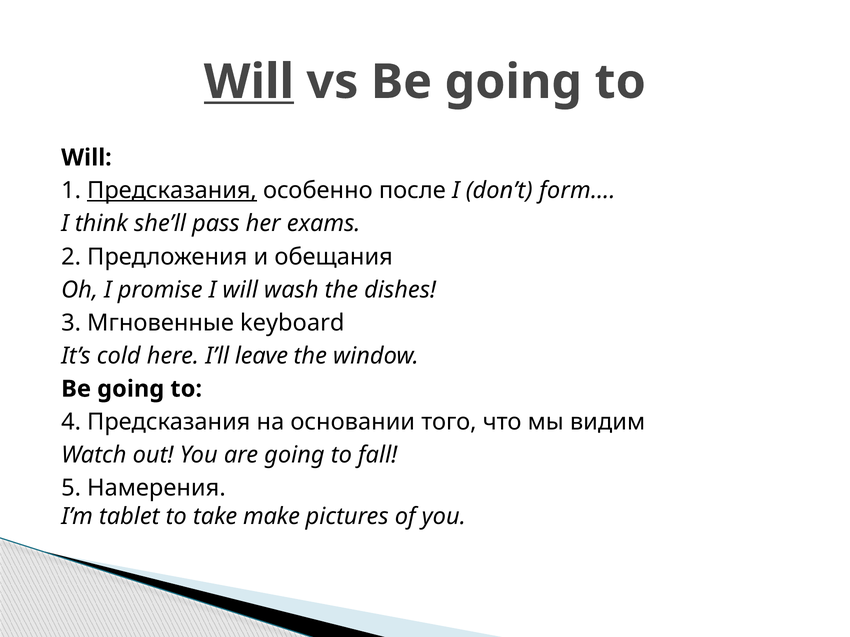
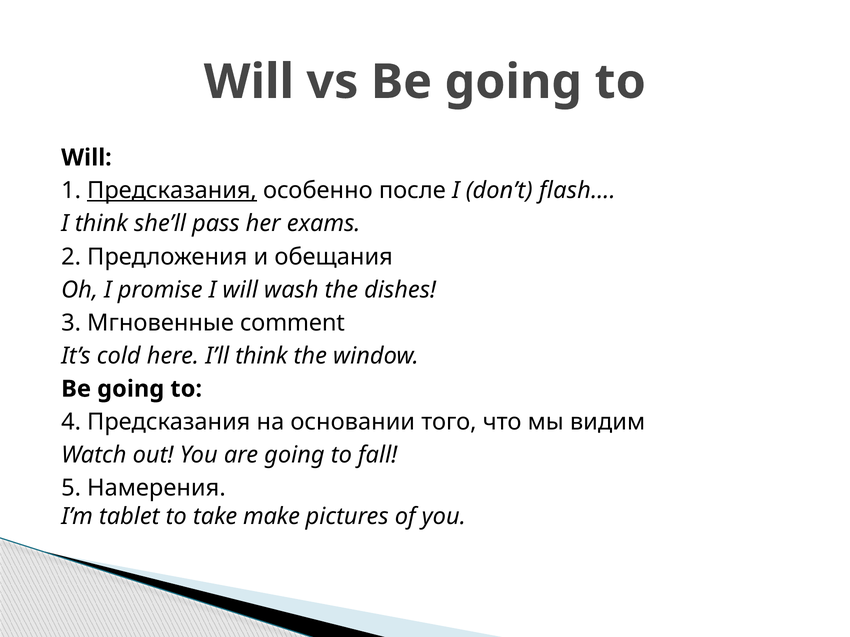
Will at (249, 82) underline: present -> none
form…: form… -> flash…
keyboard: keyboard -> comment
I’ll leave: leave -> think
